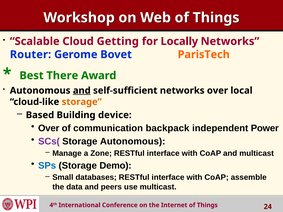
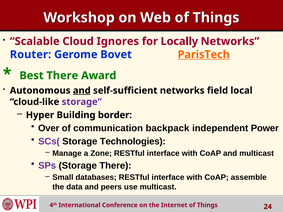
Getting: Getting -> Ignores
ParisTech underline: none -> present
networks over: over -> field
storage at (82, 102) colour: orange -> purple
Based: Based -> Hyper
device: device -> border
Storage Autonomous: Autonomous -> Technologies
SPs colour: blue -> purple
Storage Demo: Demo -> There
